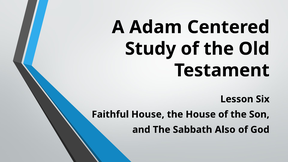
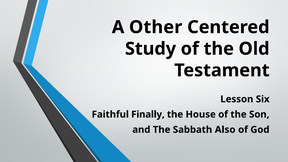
Adam: Adam -> Other
Faithful House: House -> Finally
